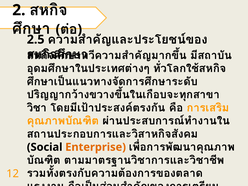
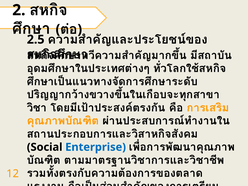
Enterprise colour: orange -> blue
